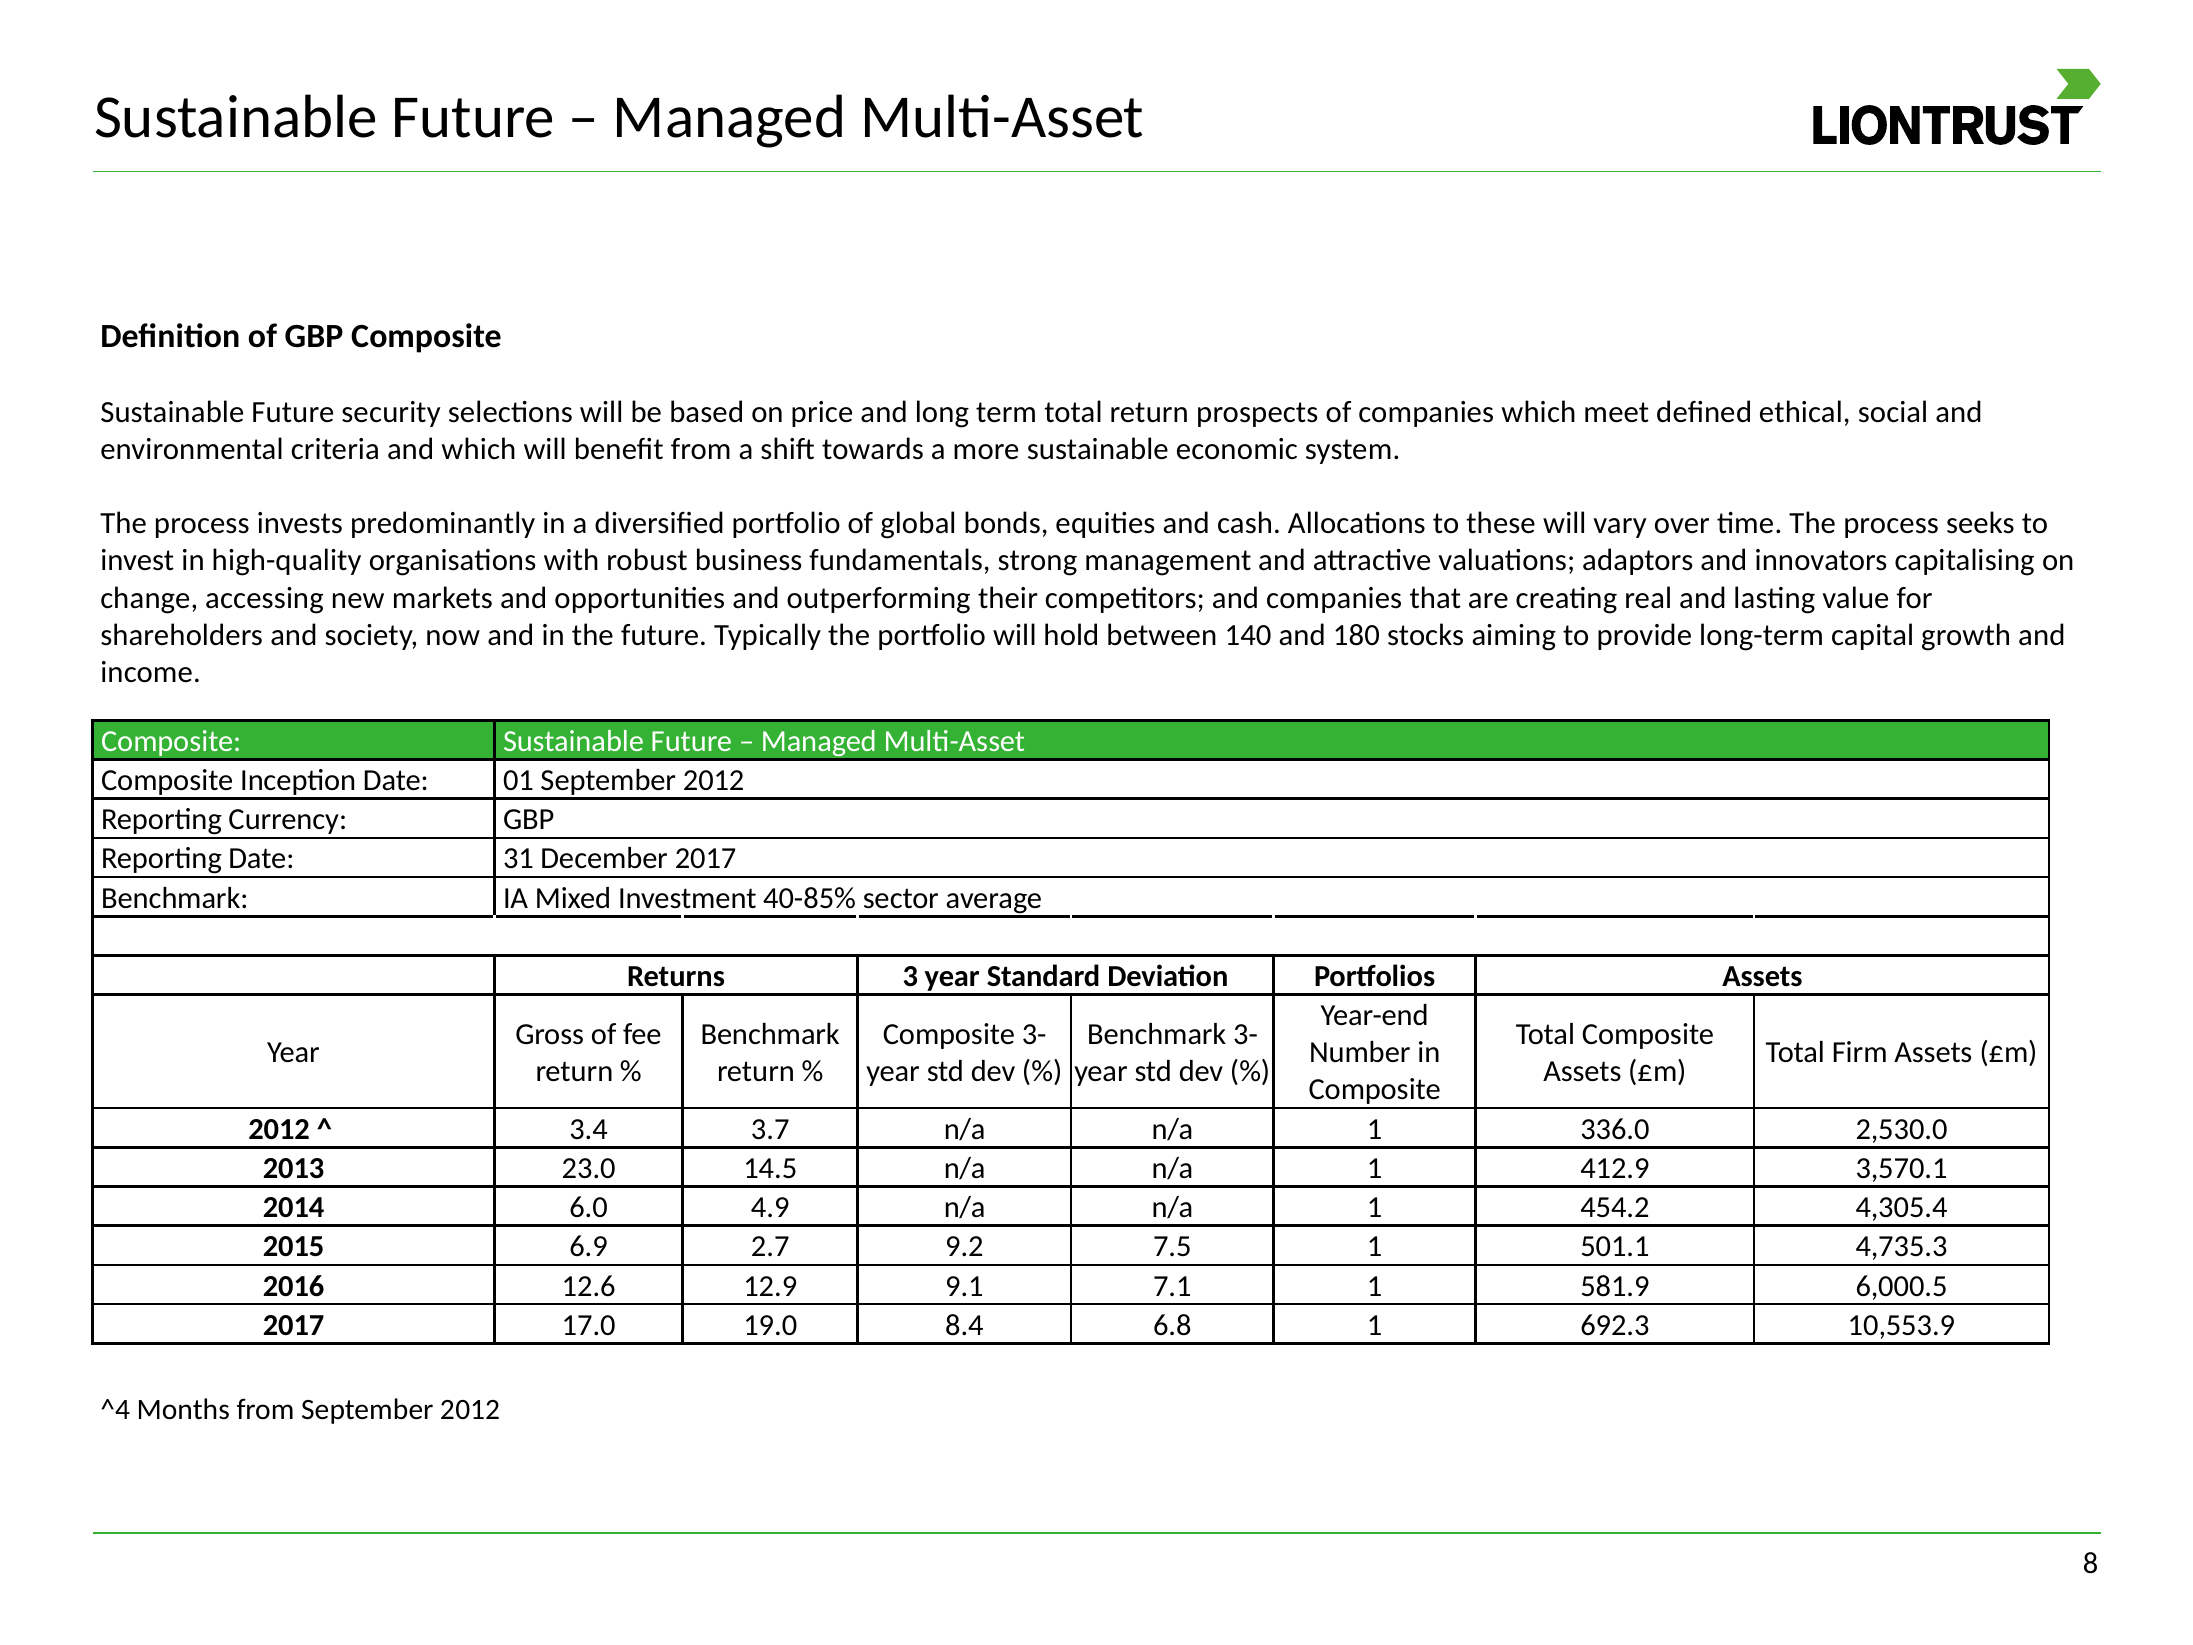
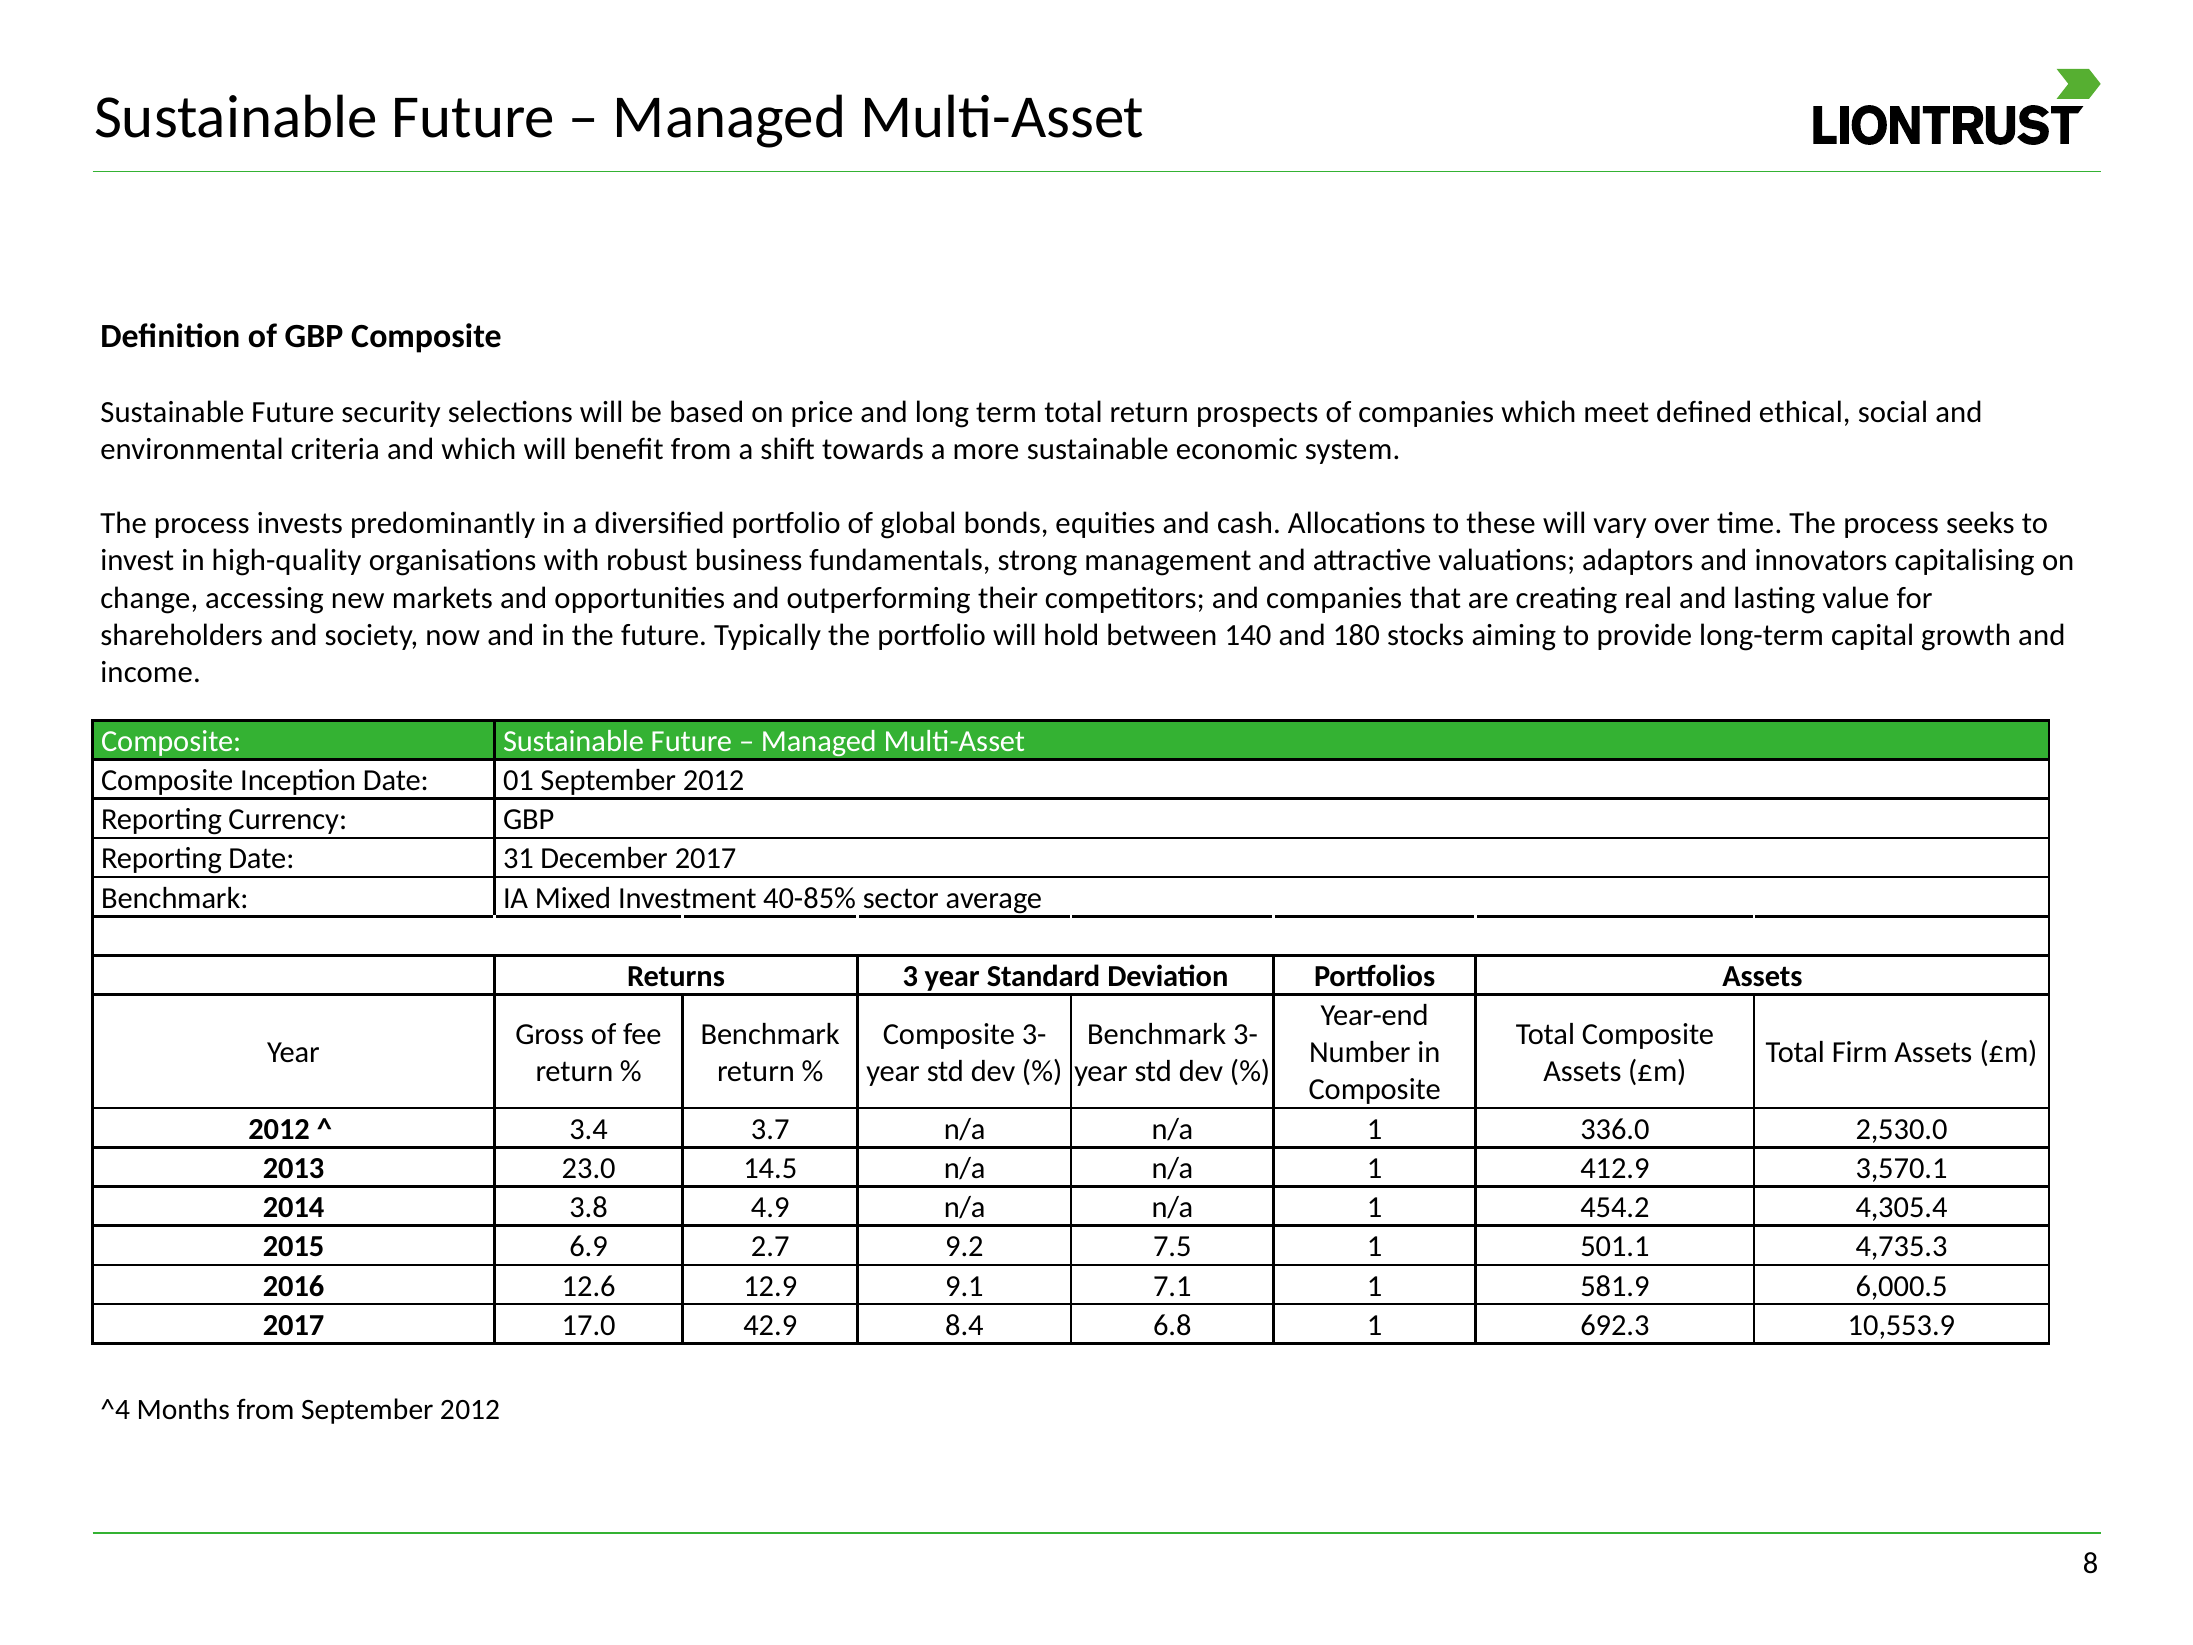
6.0: 6.0 -> 3.8
19.0: 19.0 -> 42.9
